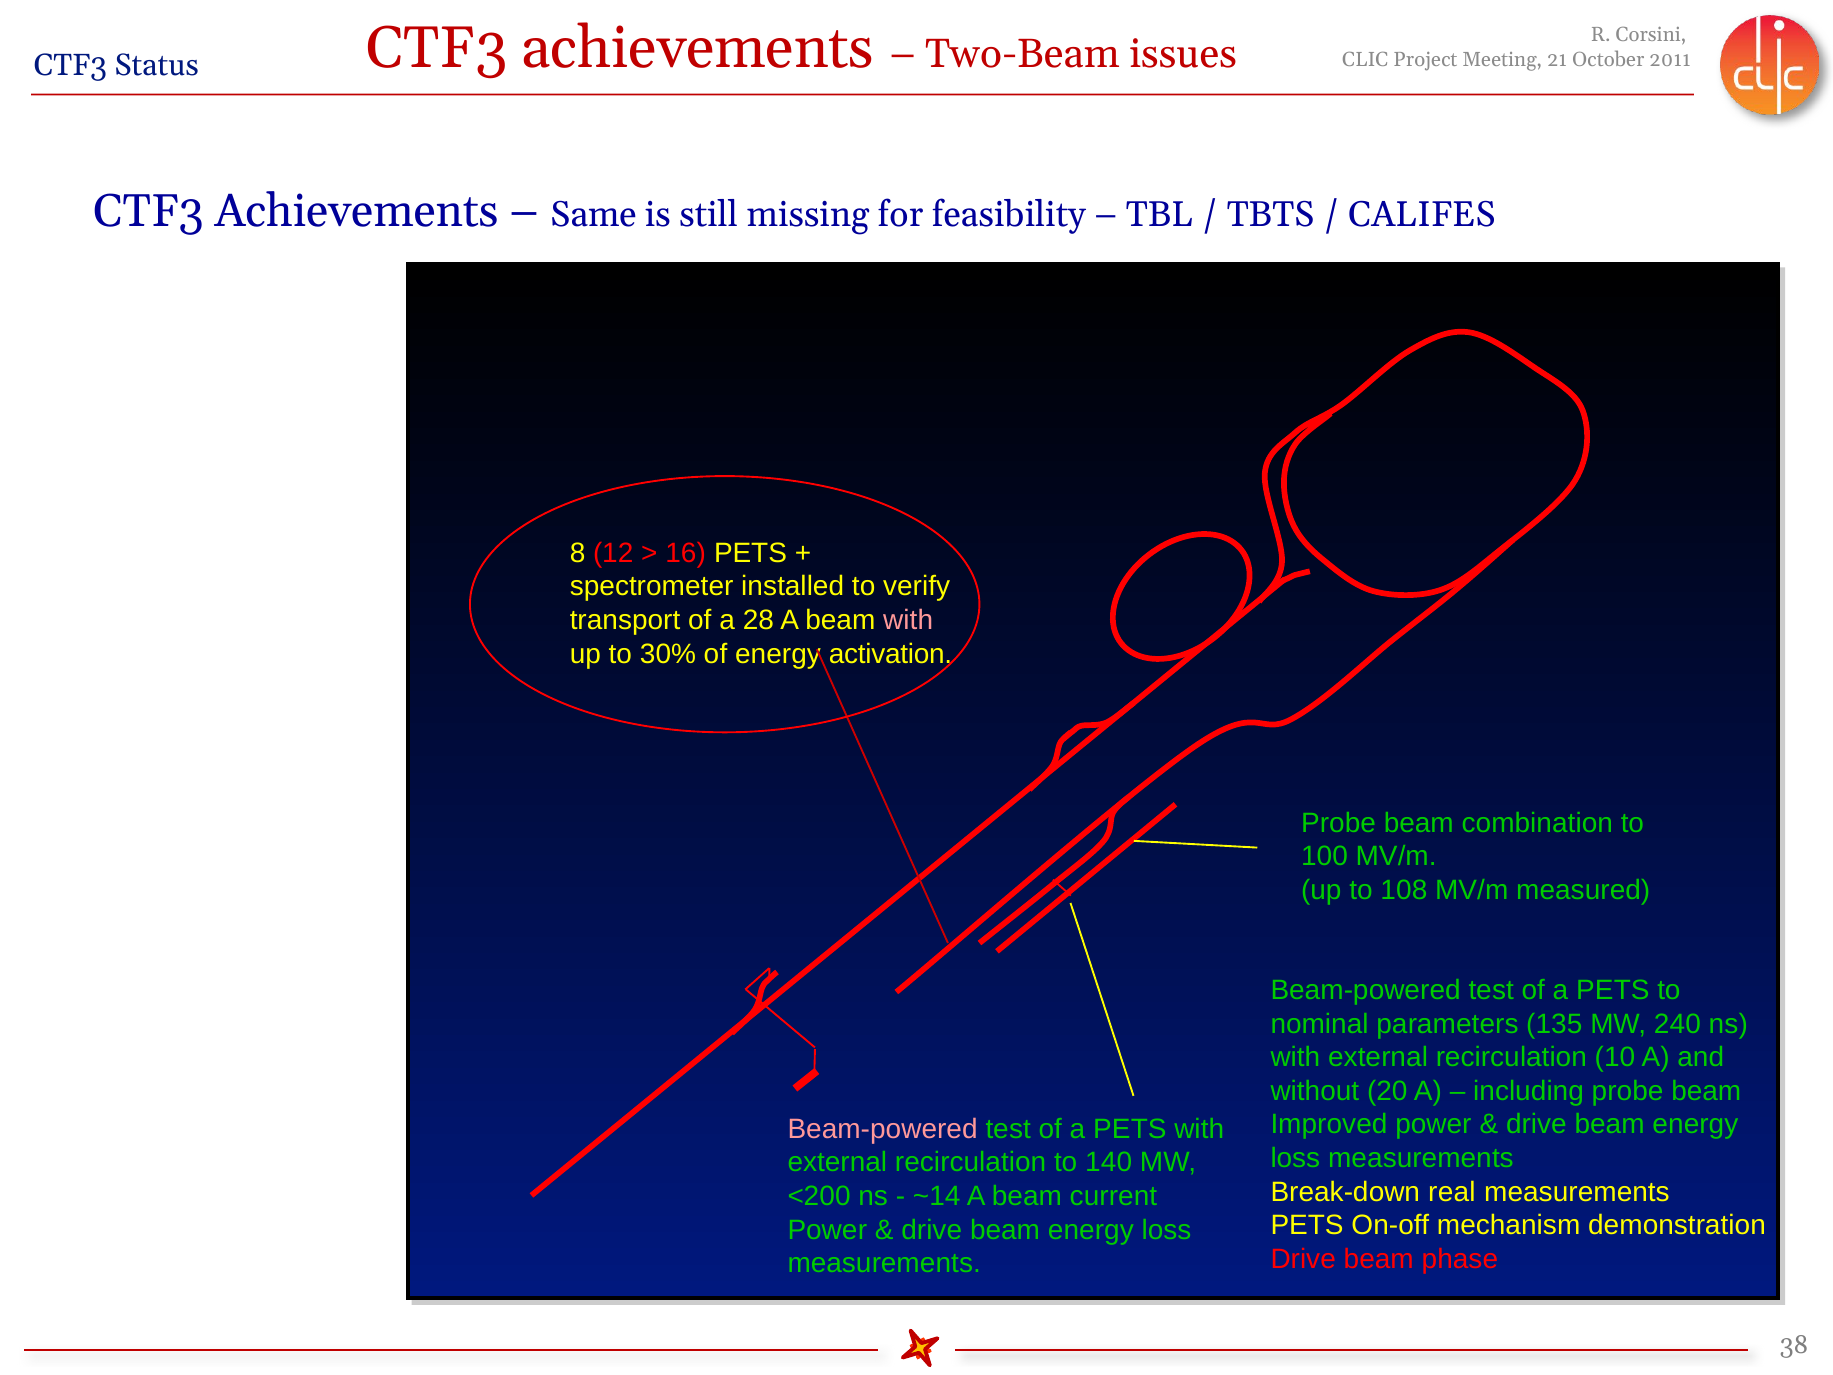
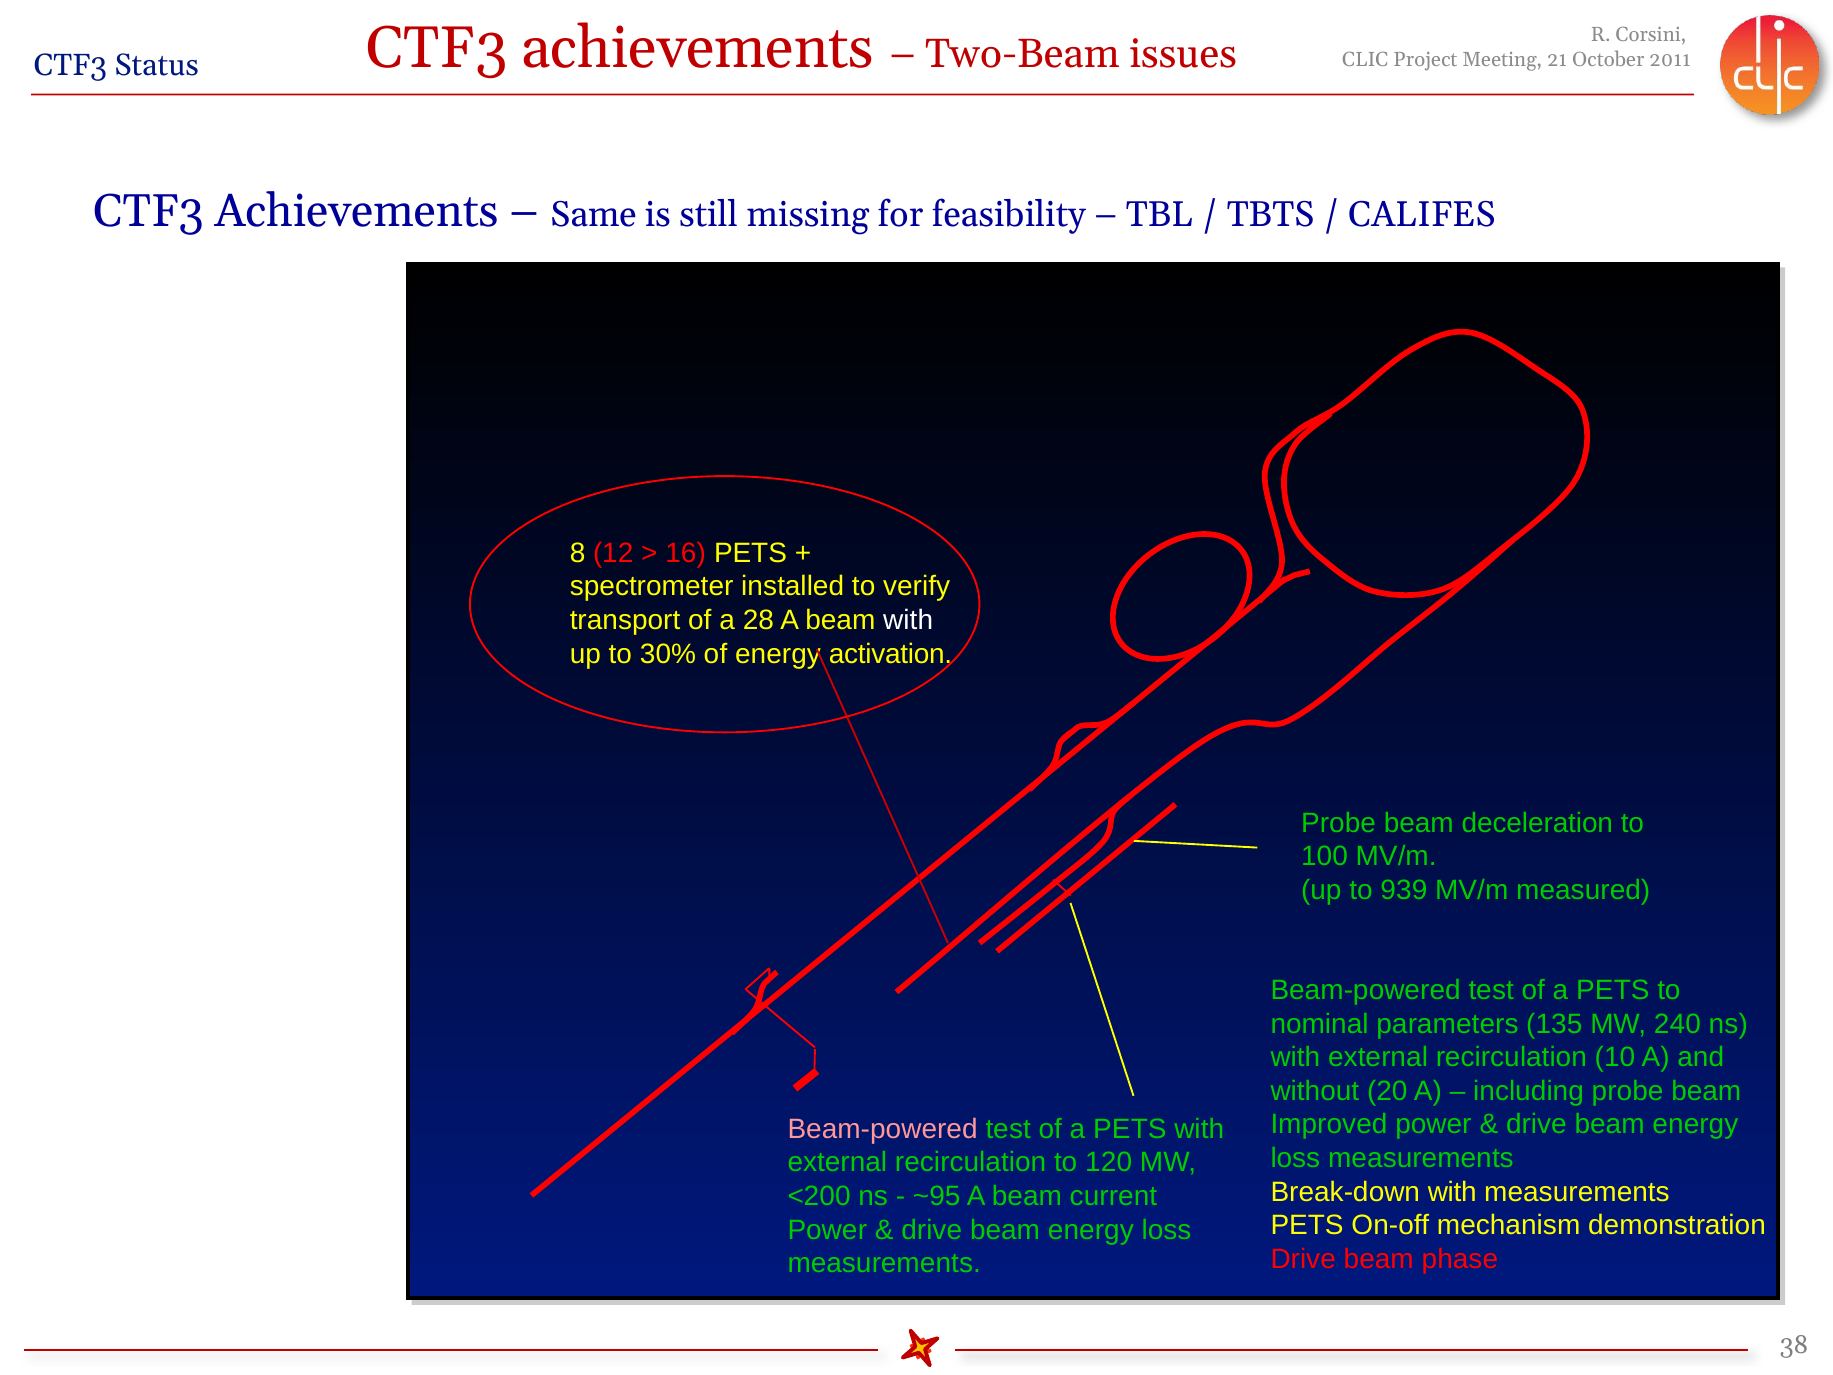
with at (908, 620) colour: pink -> white
combination: combination -> deceleration
108: 108 -> 939
140: 140 -> 120
Break-down real: real -> with
~14: ~14 -> ~95
